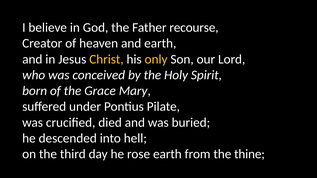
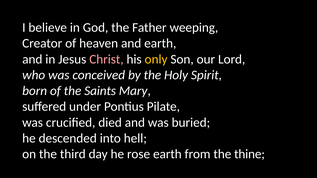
recourse: recourse -> weeping
Christ colour: yellow -> pink
Grace: Grace -> Saints
